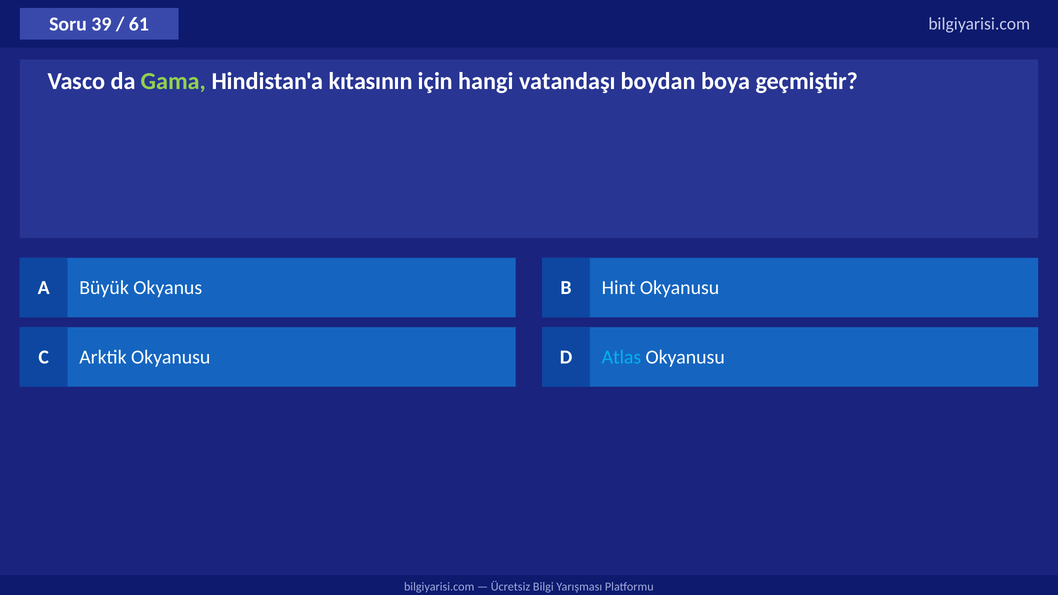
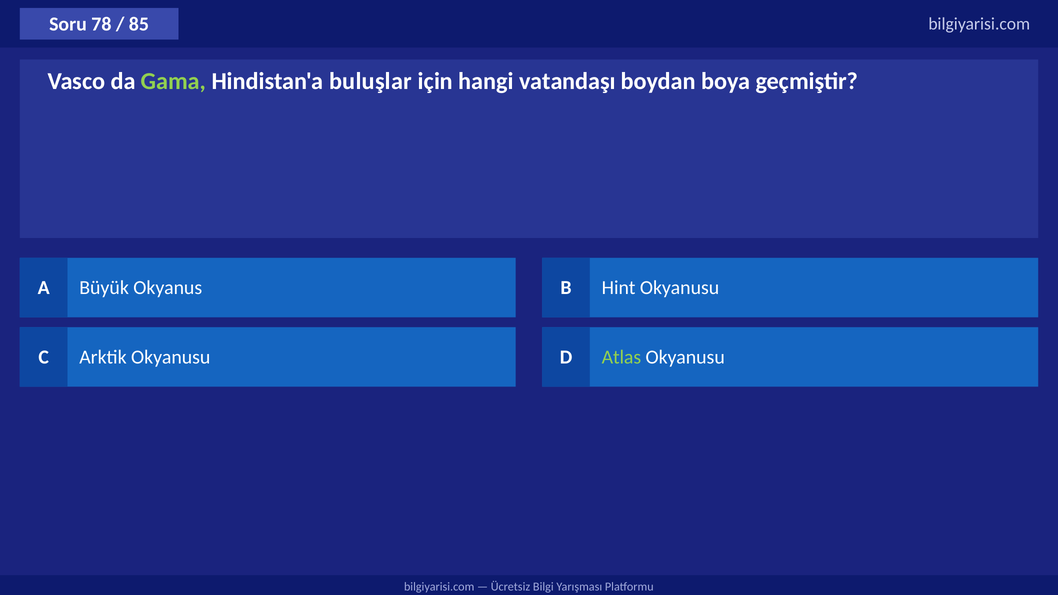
39: 39 -> 78
61: 61 -> 85
kıtasının: kıtasının -> buluşlar
Atlas colour: light blue -> light green
